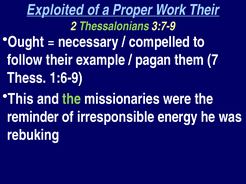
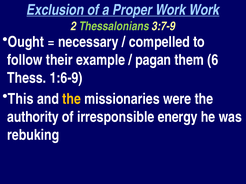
Exploited: Exploited -> Exclusion
Work Their: Their -> Work
7: 7 -> 6
the at (72, 99) colour: light green -> yellow
reminder: reminder -> authority
